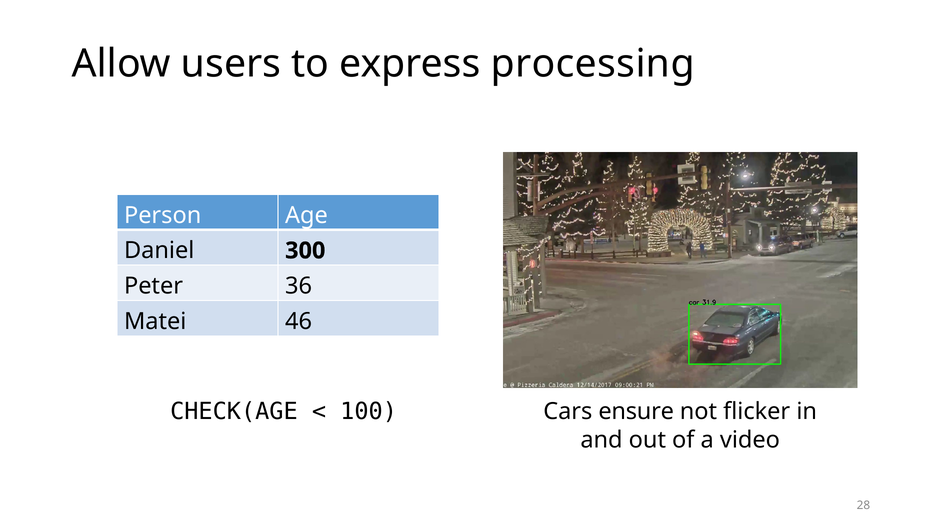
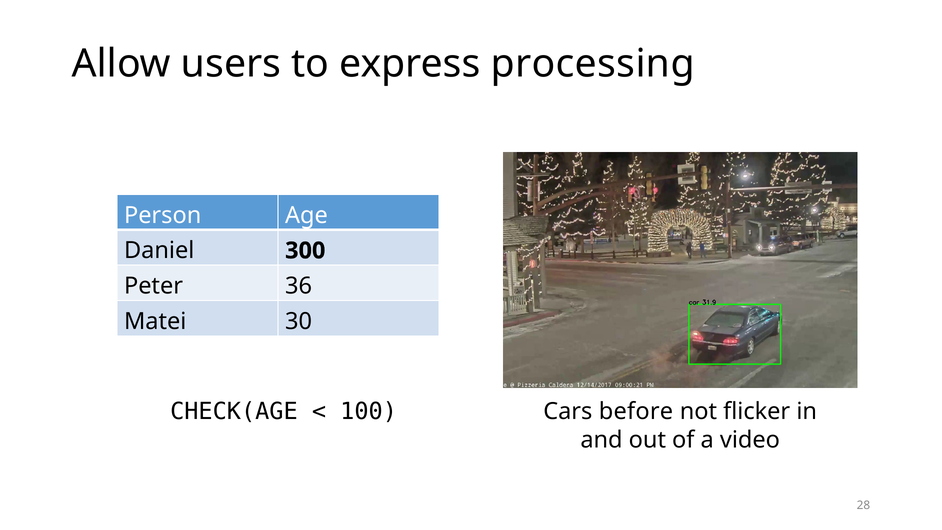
46: 46 -> 30
ensure: ensure -> before
